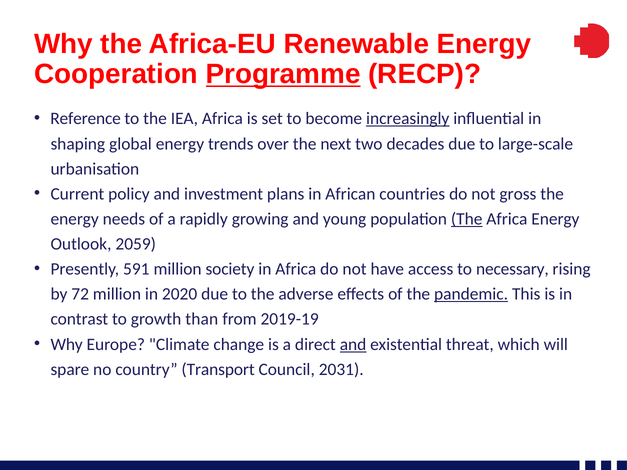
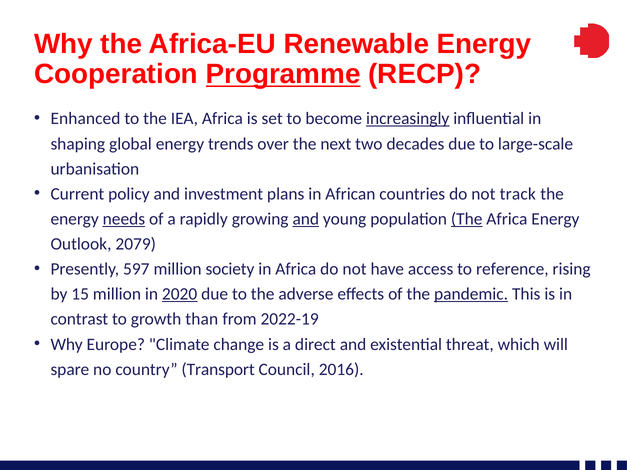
Reference: Reference -> Enhanced
gross: gross -> track
needs underline: none -> present
and at (306, 219) underline: none -> present
2059: 2059 -> 2079
591: 591 -> 597
necessary: necessary -> reference
72: 72 -> 15
2020 underline: none -> present
2019-19: 2019-19 -> 2022-19
and at (353, 344) underline: present -> none
2031: 2031 -> 2016
